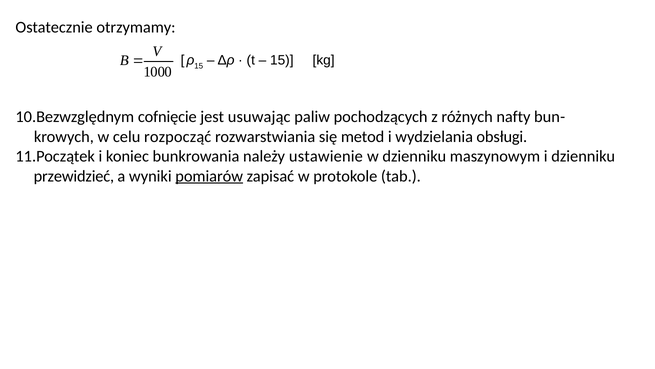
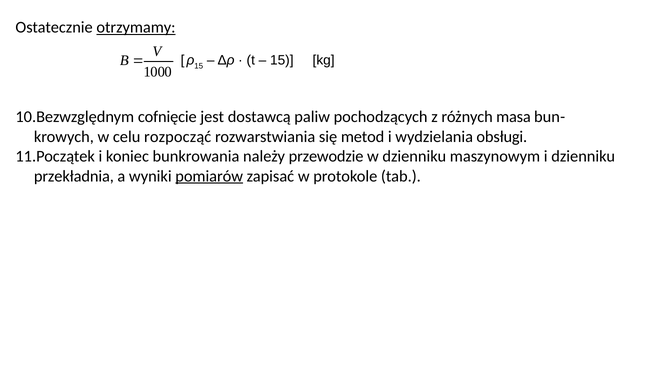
otrzymamy underline: none -> present
usuwając: usuwając -> dostawcą
nafty: nafty -> masa
ustawienie: ustawienie -> przewodzie
przewidzieć: przewidzieć -> przekładnia
